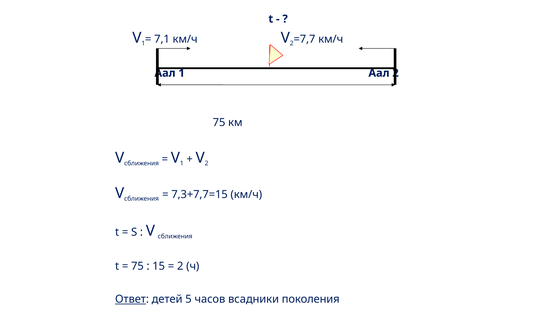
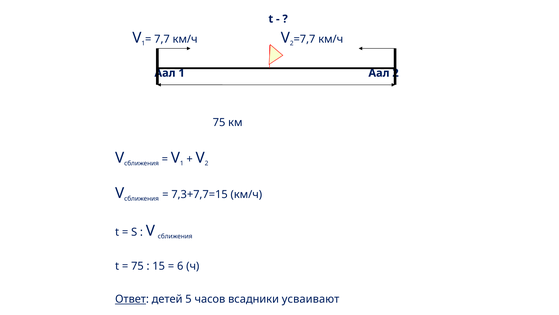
7,1: 7,1 -> 7,7
2 at (180, 266): 2 -> 6
поколения: поколения -> усваивают
